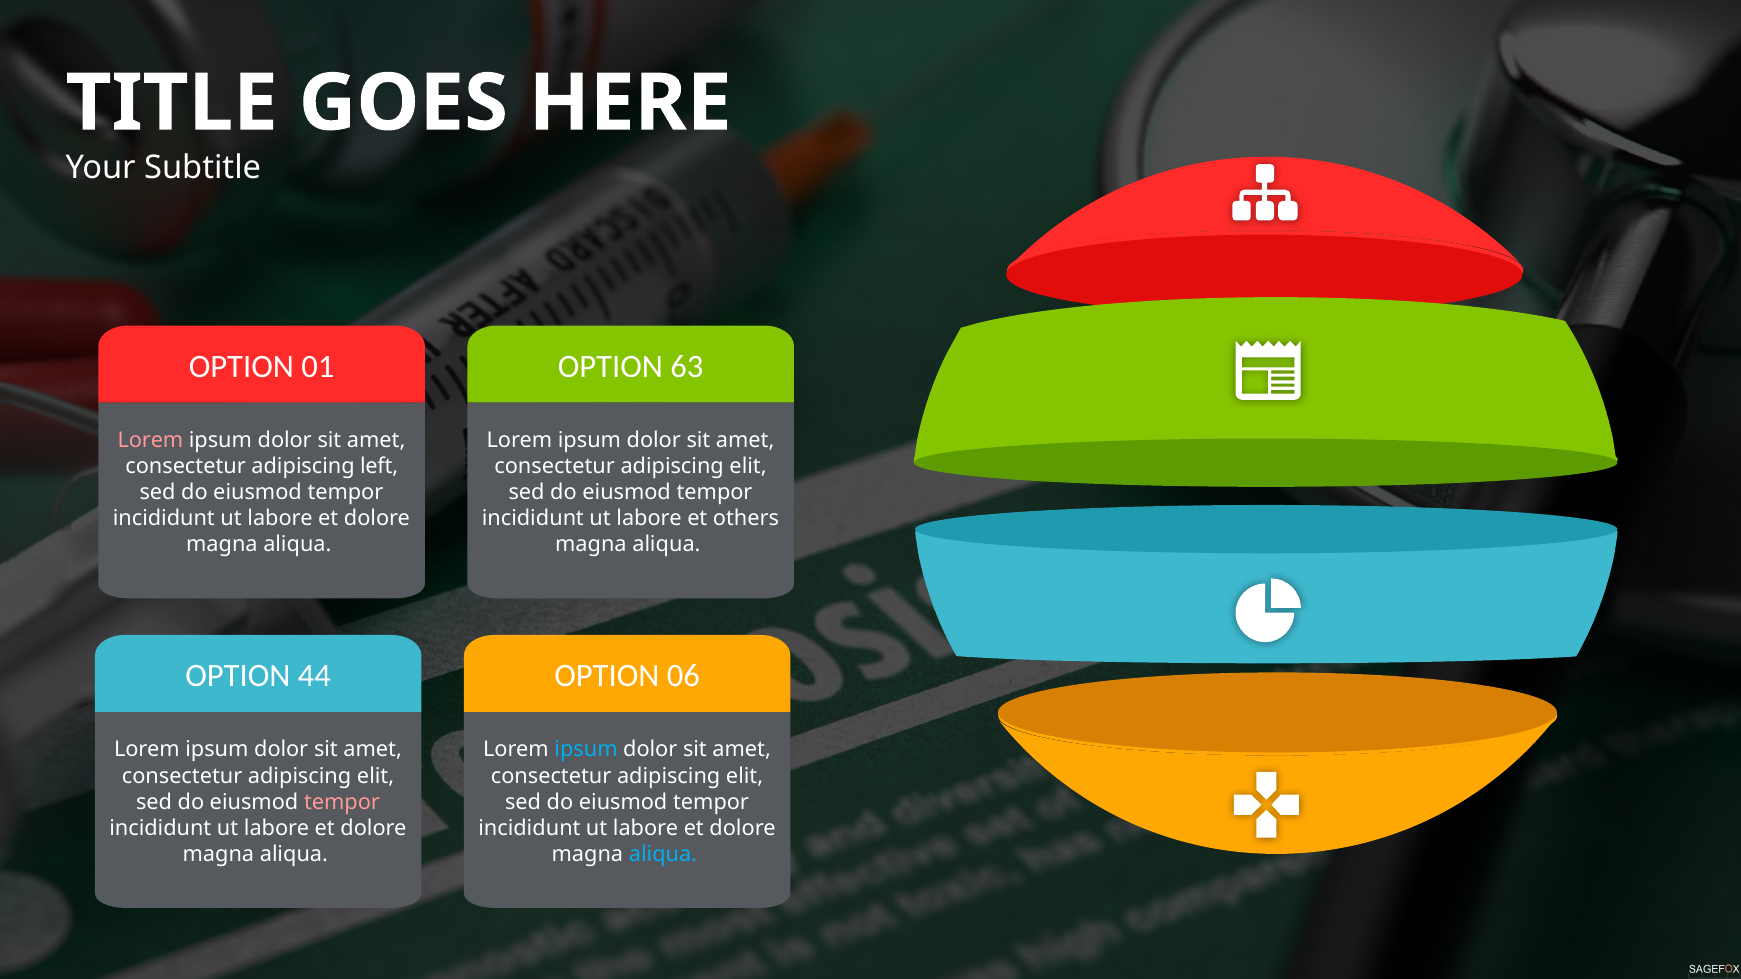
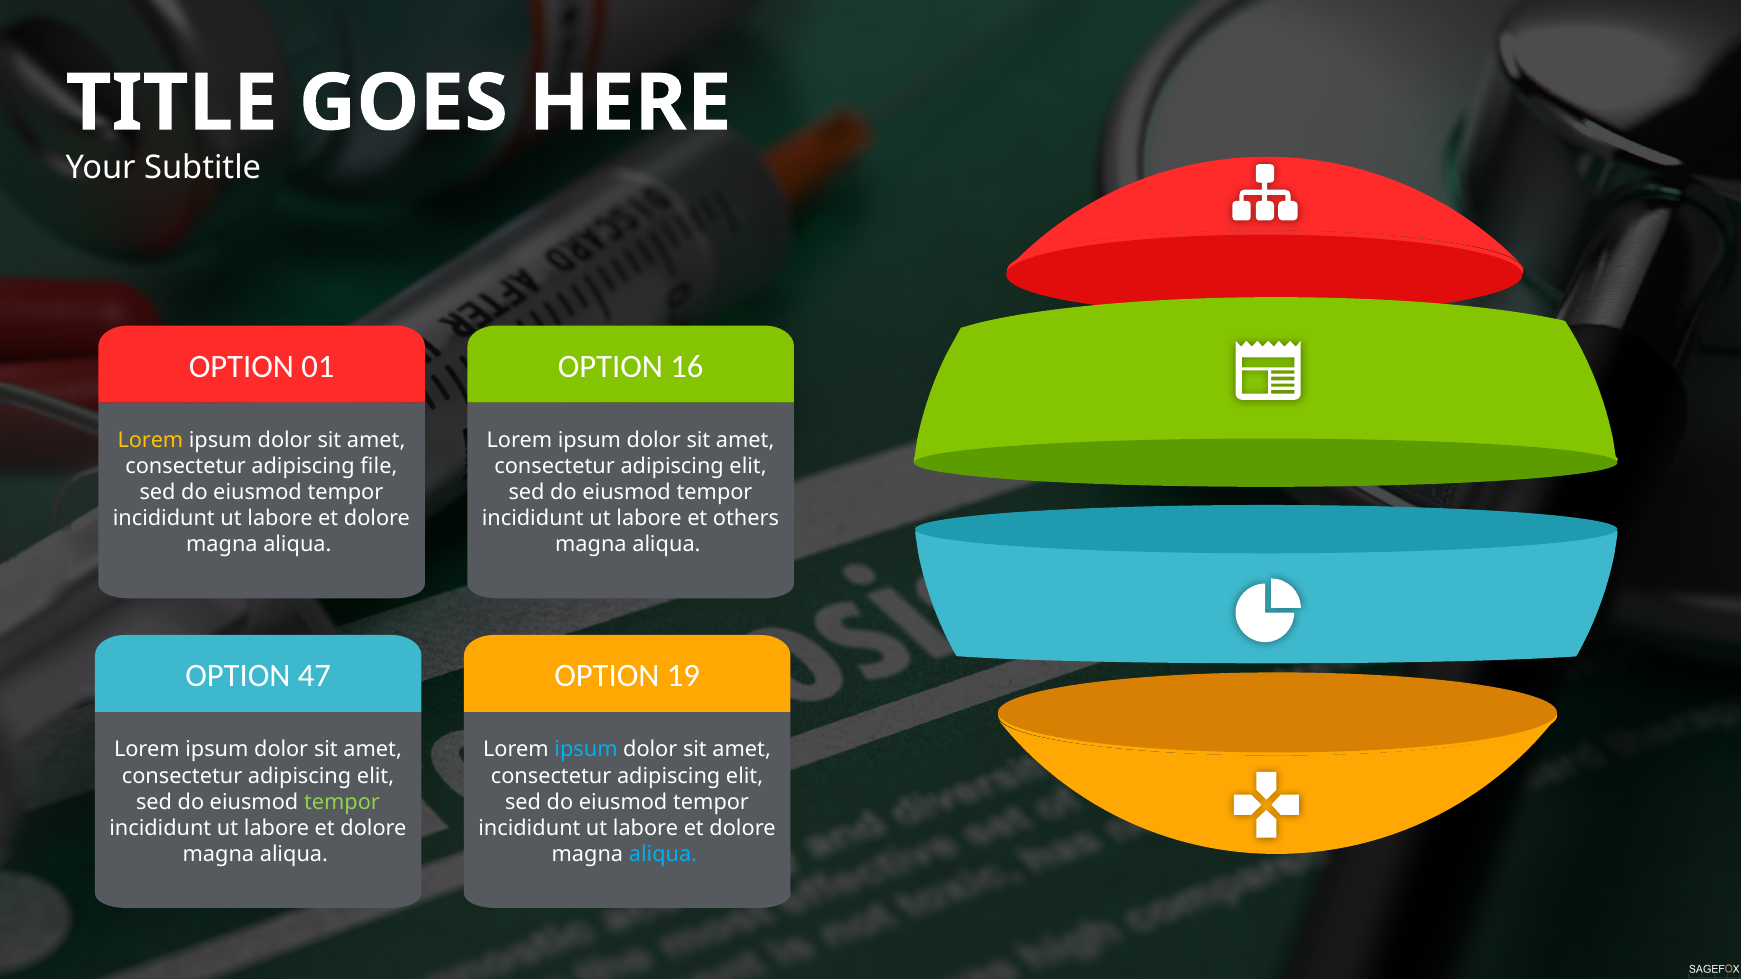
63: 63 -> 16
Lorem at (150, 440) colour: pink -> yellow
left: left -> file
44: 44 -> 47
06: 06 -> 19
tempor at (342, 802) colour: pink -> light green
